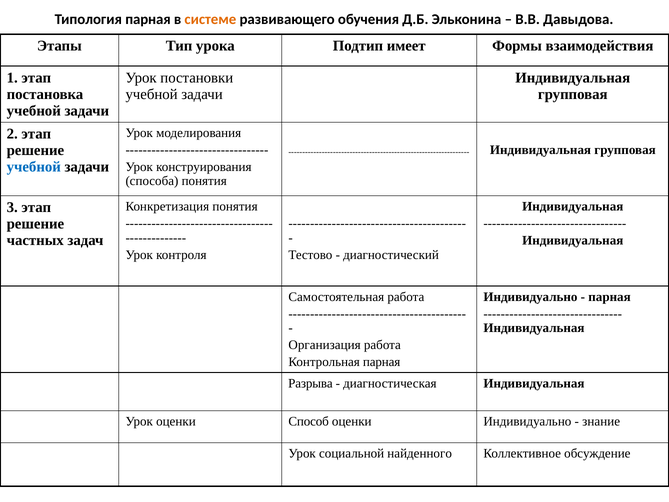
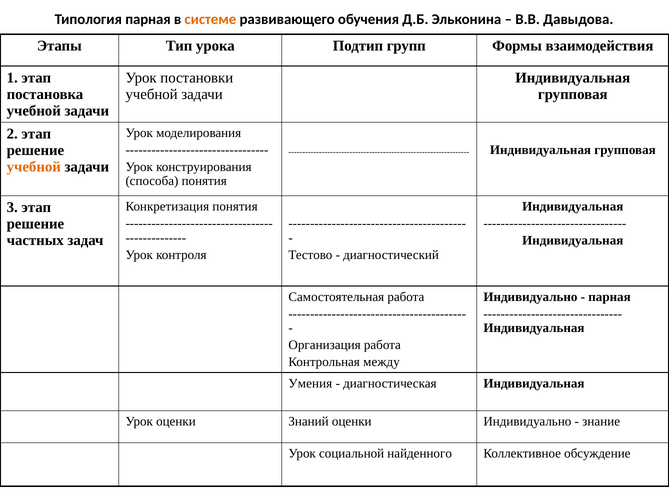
имеет: имеет -> групп
учебной at (34, 167) colour: blue -> orange
Контрольная парная: парная -> между
Разрыва: Разрыва -> Умения
Способ: Способ -> Знаний
